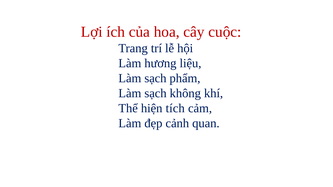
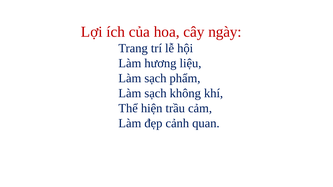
cuộc: cuộc -> ngày
tích: tích -> trầu
